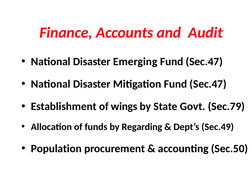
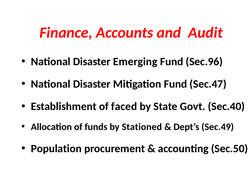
Sec.47 at (204, 62): Sec.47 -> Sec.96
wings: wings -> faced
Sec.79: Sec.79 -> Sec.40
Regarding: Regarding -> Stationed
